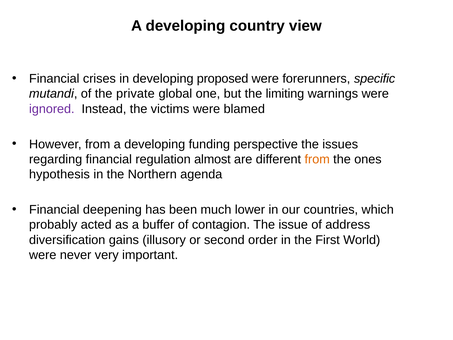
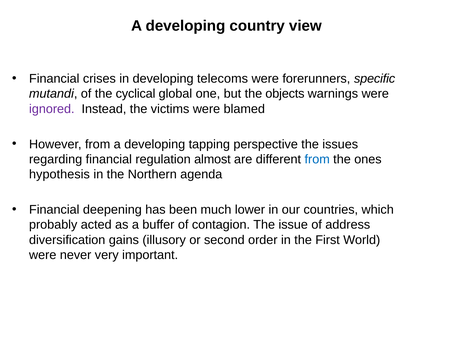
proposed: proposed -> telecoms
private: private -> cyclical
limiting: limiting -> objects
funding: funding -> tapping
from at (317, 159) colour: orange -> blue
